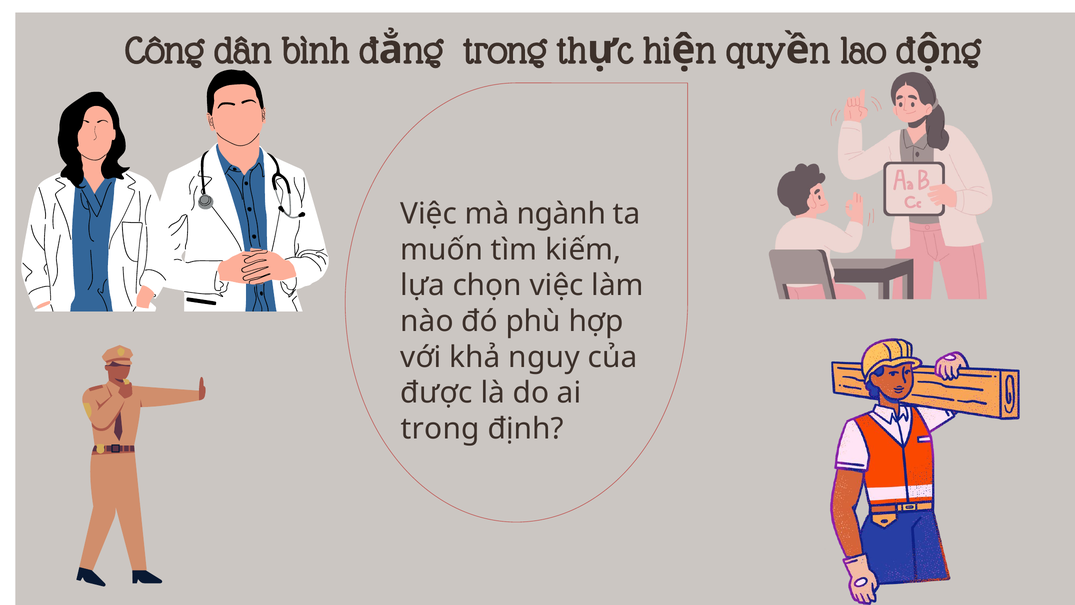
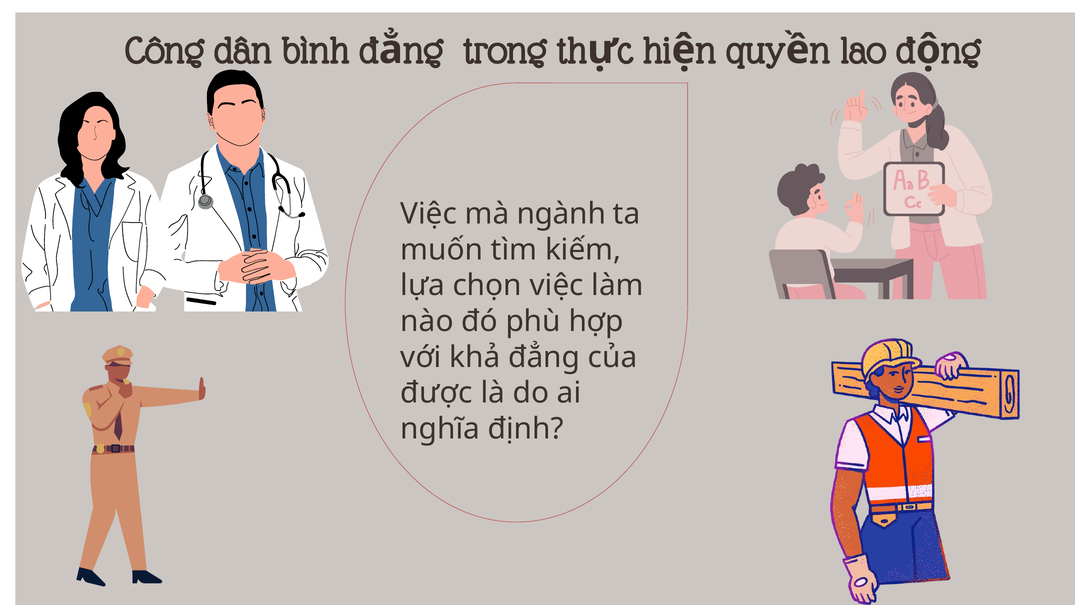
nguy: nguy -> đẳng
trong at (440, 429): trong -> nghĩa
